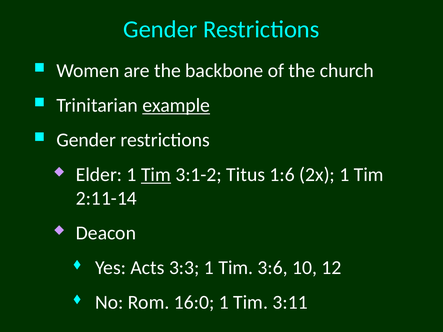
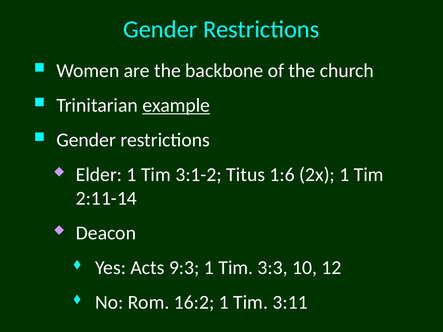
Tim at (156, 175) underline: present -> none
3:3: 3:3 -> 9:3
3:6: 3:6 -> 3:3
16:0: 16:0 -> 16:2
